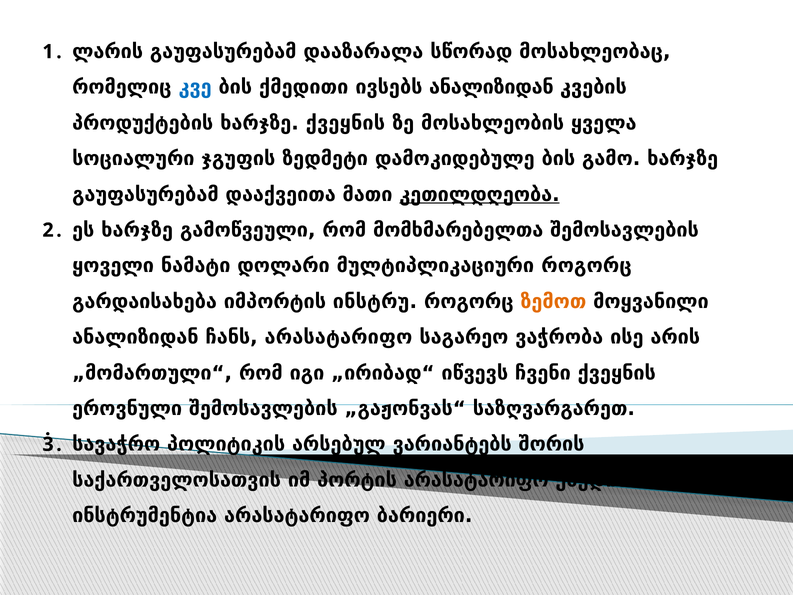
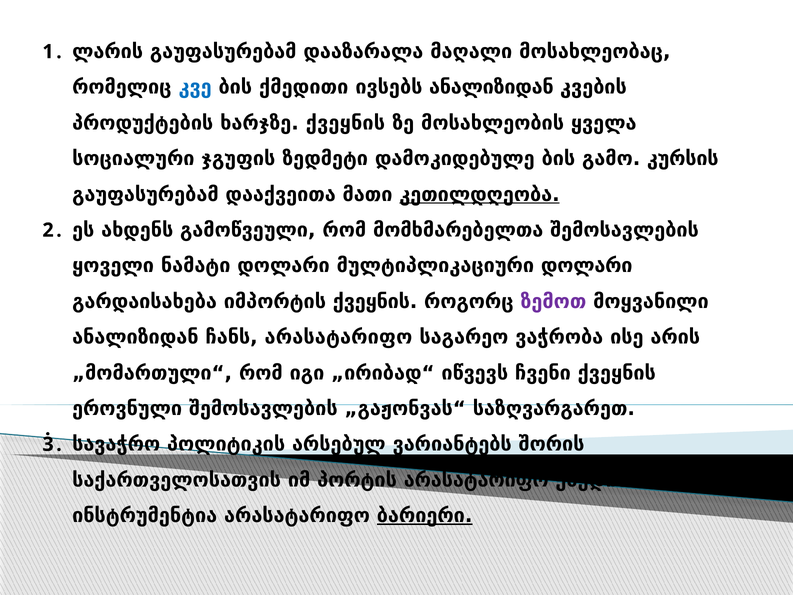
სწორად: სწორად -> მაღალი
გამო ხარჯზე: ხარჯზე -> კურსის
ეს ხარჯზე: ხარჯზე -> ახდენს
მულტიპლიკაციური როგორც: როგორც -> დოლარი
იმპორტის ინსტრუ: ინსტრუ -> ქვეყნის
ზემოთ colour: orange -> purple
ბარიერი underline: none -> present
